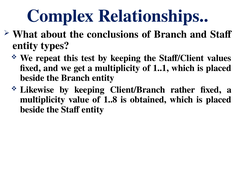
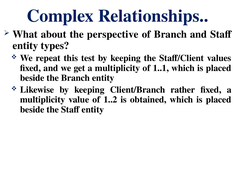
conclusions: conclusions -> perspective
1..8: 1..8 -> 1..2
